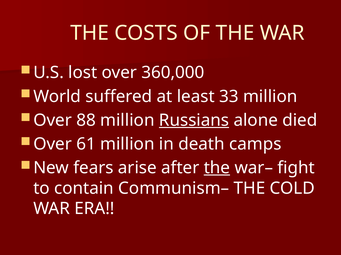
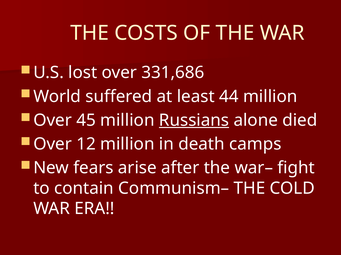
360,000: 360,000 -> 331,686
33: 33 -> 44
88: 88 -> 45
61: 61 -> 12
the at (217, 168) underline: present -> none
